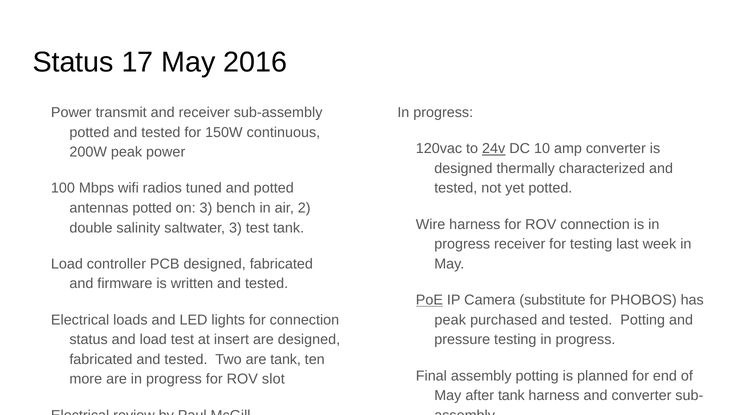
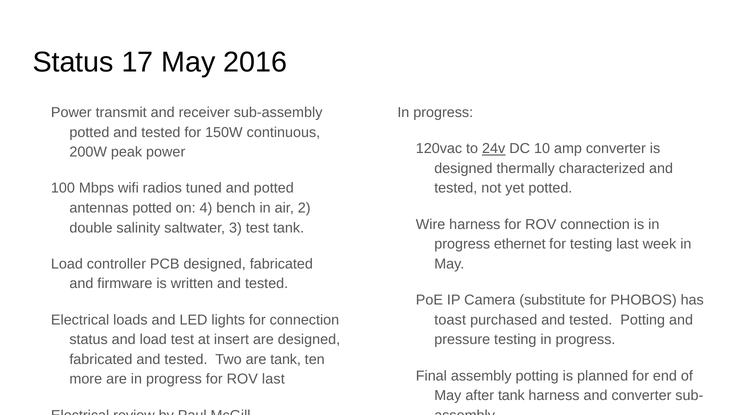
on 3: 3 -> 4
progress receiver: receiver -> ethernet
PoE underline: present -> none
peak at (450, 320): peak -> toast
ROV slot: slot -> last
